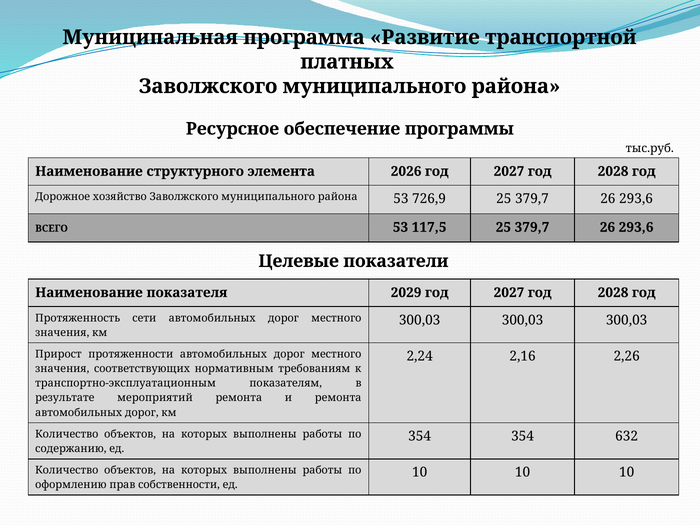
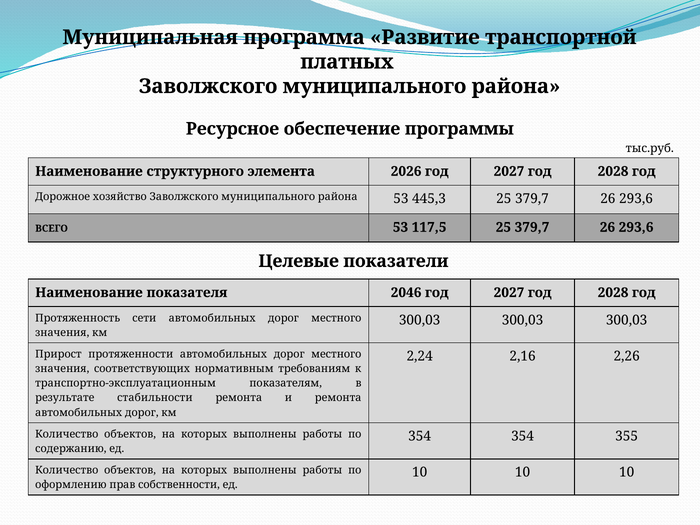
726,9: 726,9 -> 445,3
2029: 2029 -> 2046
мероприятий: мероприятий -> стабильности
632: 632 -> 355
